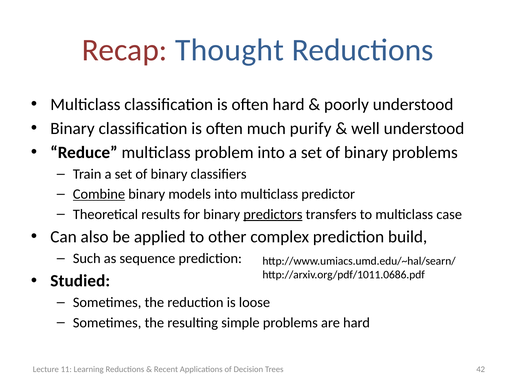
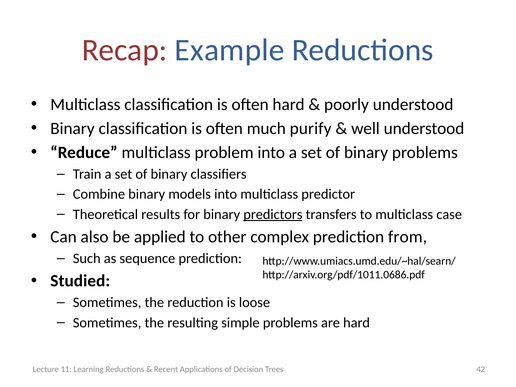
Thought: Thought -> Example
Combine underline: present -> none
build: build -> from
